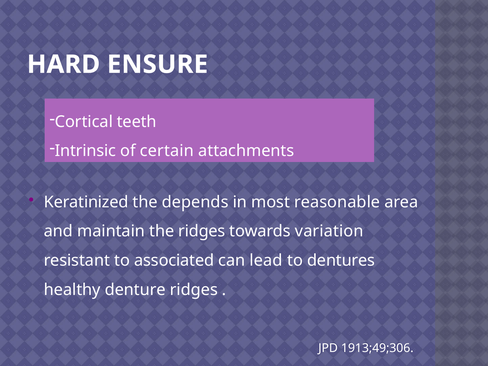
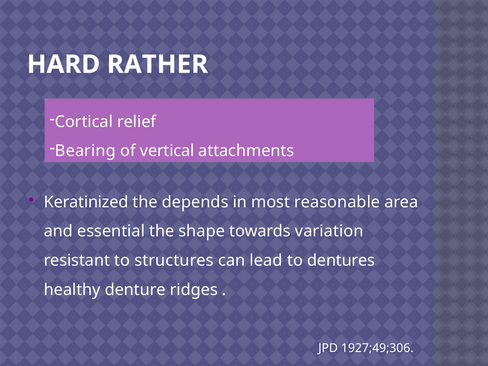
ENSURE: ENSURE -> RATHER
teeth: teeth -> relief
Intrinsic: Intrinsic -> Bearing
certain: certain -> vertical
maintain: maintain -> essential
the ridges: ridges -> shape
associated: associated -> structures
1913;49;306: 1913;49;306 -> 1927;49;306
